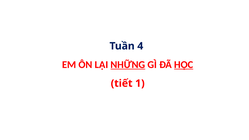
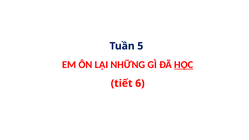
4: 4 -> 5
NHỮNG underline: present -> none
1: 1 -> 6
